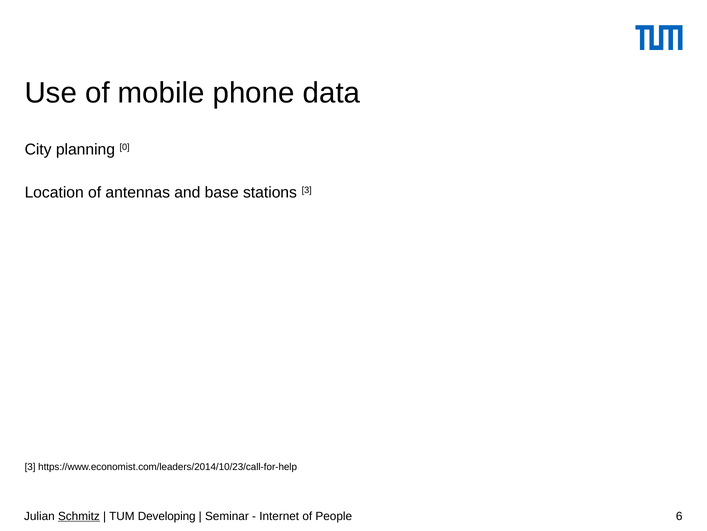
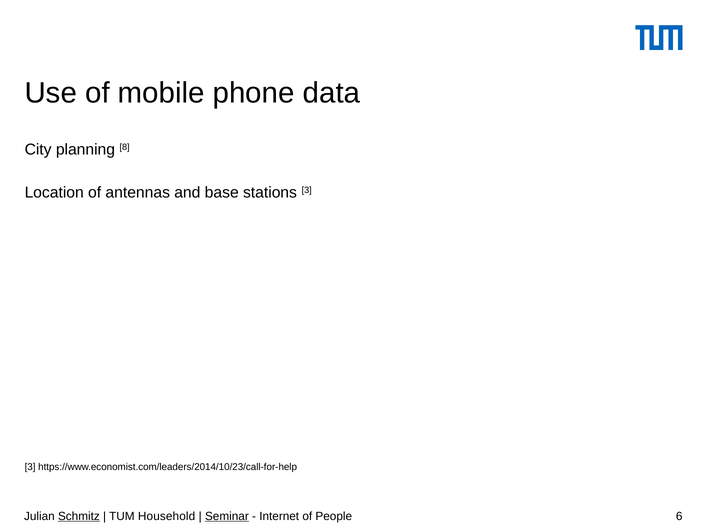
0: 0 -> 8
Developing: Developing -> Household
Seminar underline: none -> present
